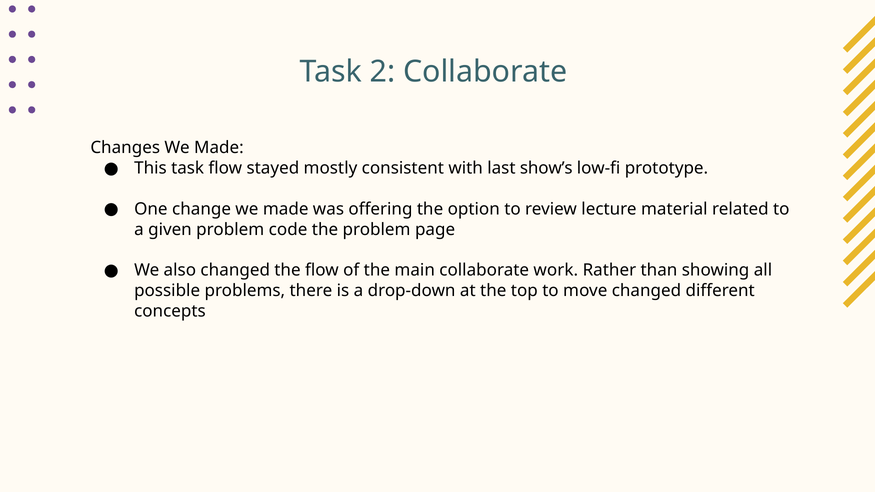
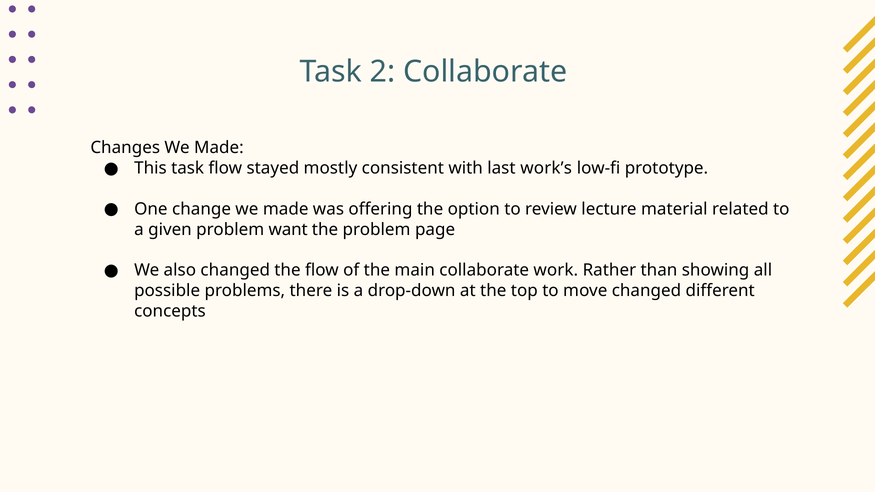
show’s: show’s -> work’s
code: code -> want
